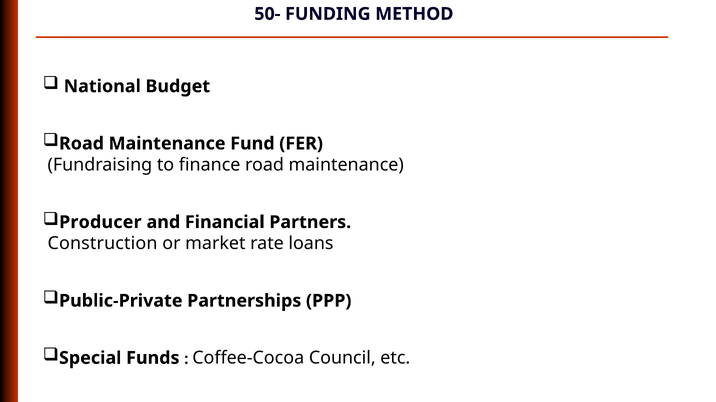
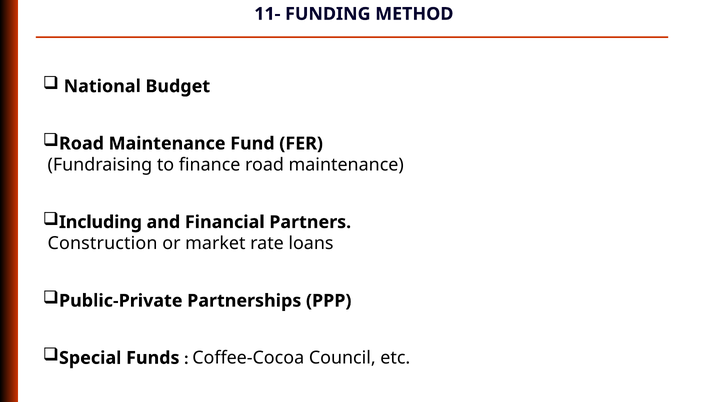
50-: 50- -> 11-
Producer: Producer -> Including
